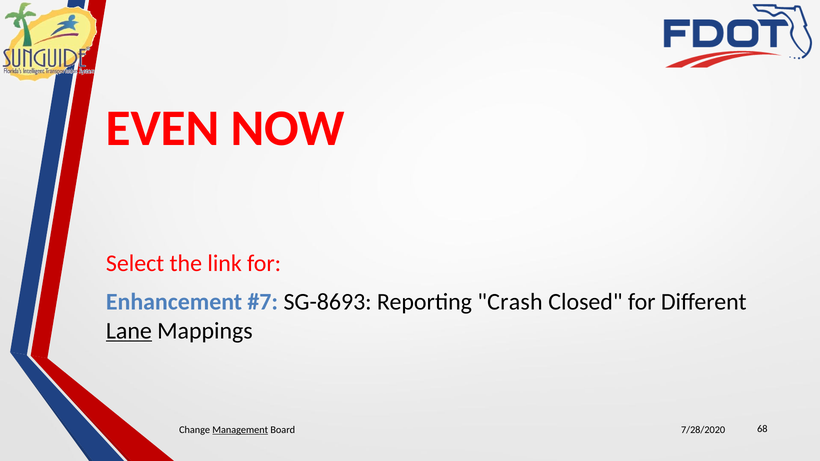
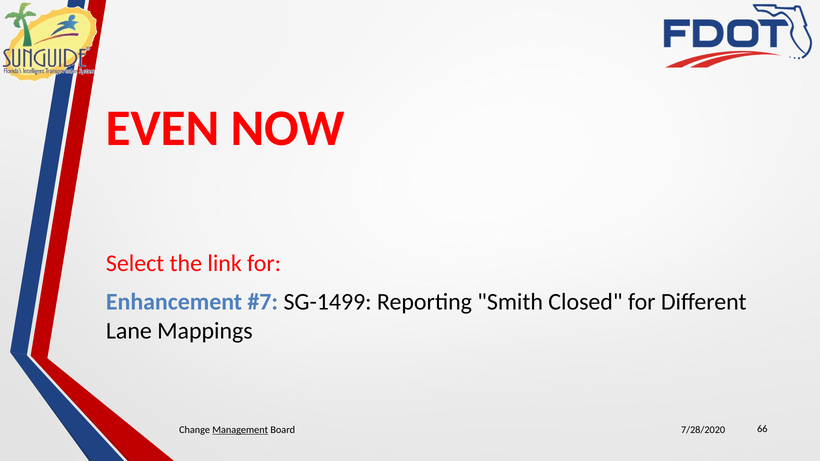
SG-8693: SG-8693 -> SG-1499
Crash: Crash -> Smith
Lane underline: present -> none
68: 68 -> 66
